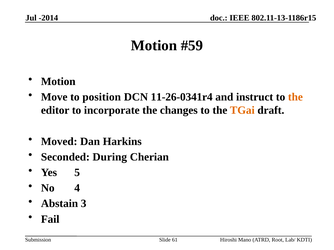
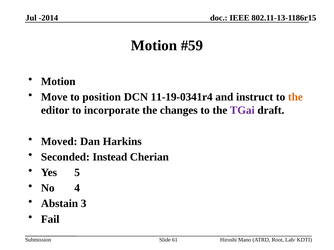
11-26-0341r4: 11-26-0341r4 -> 11-19-0341r4
TGai colour: orange -> purple
During: During -> Instead
